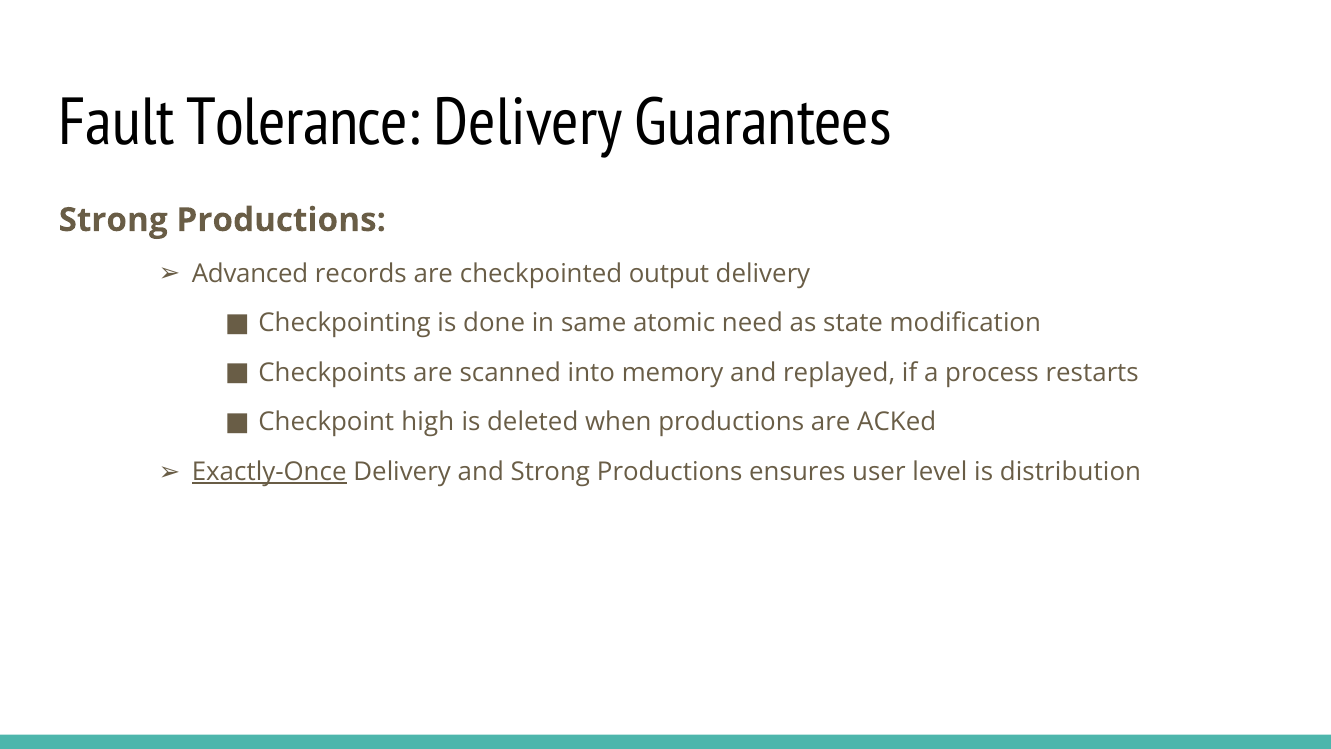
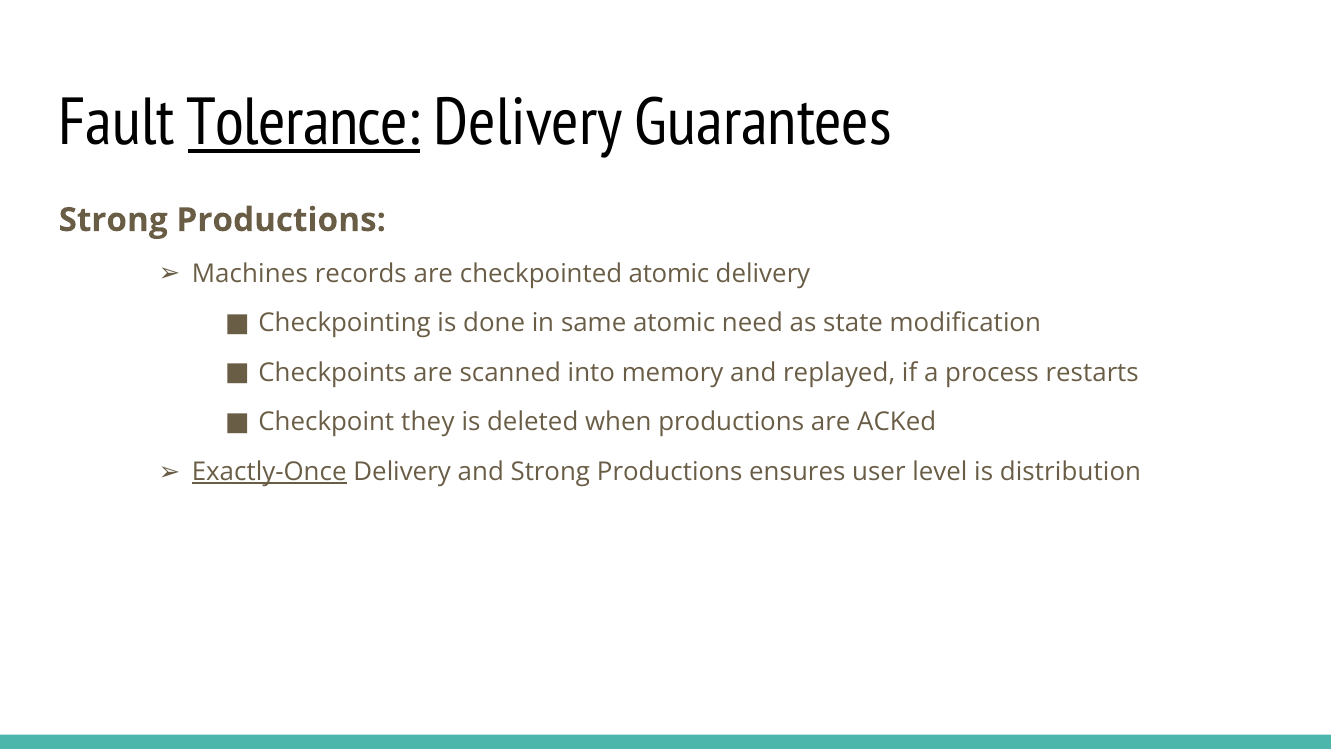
Tolerance underline: none -> present
Advanced: Advanced -> Machines
checkpointed output: output -> atomic
high: high -> they
